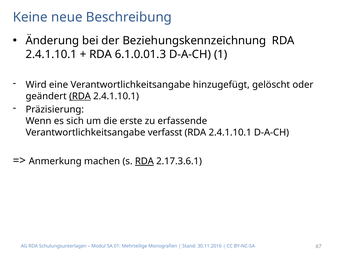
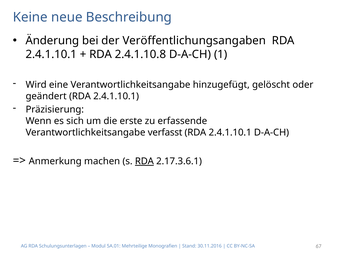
Beziehungskennzeichnung: Beziehungskennzeichnung -> Veröffentlichungsangaben
6.1.0.01.3: 6.1.0.01.3 -> 2.4.1.10.8
RDA at (80, 96) underline: present -> none
